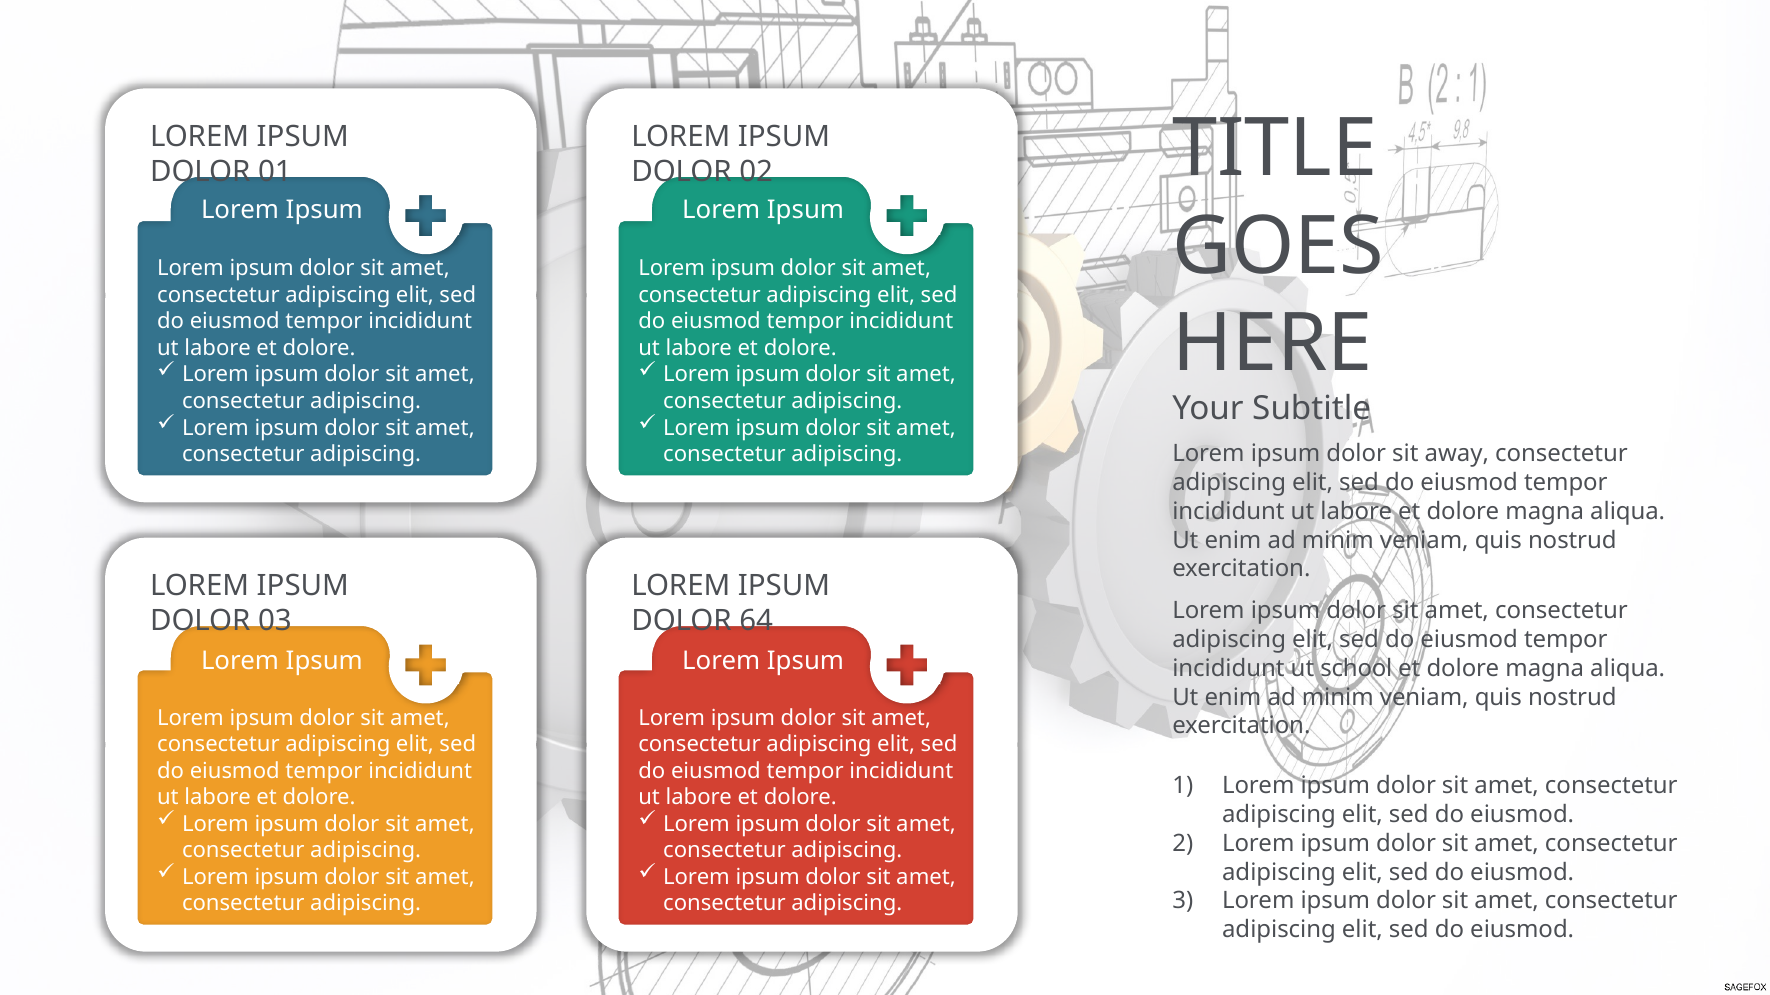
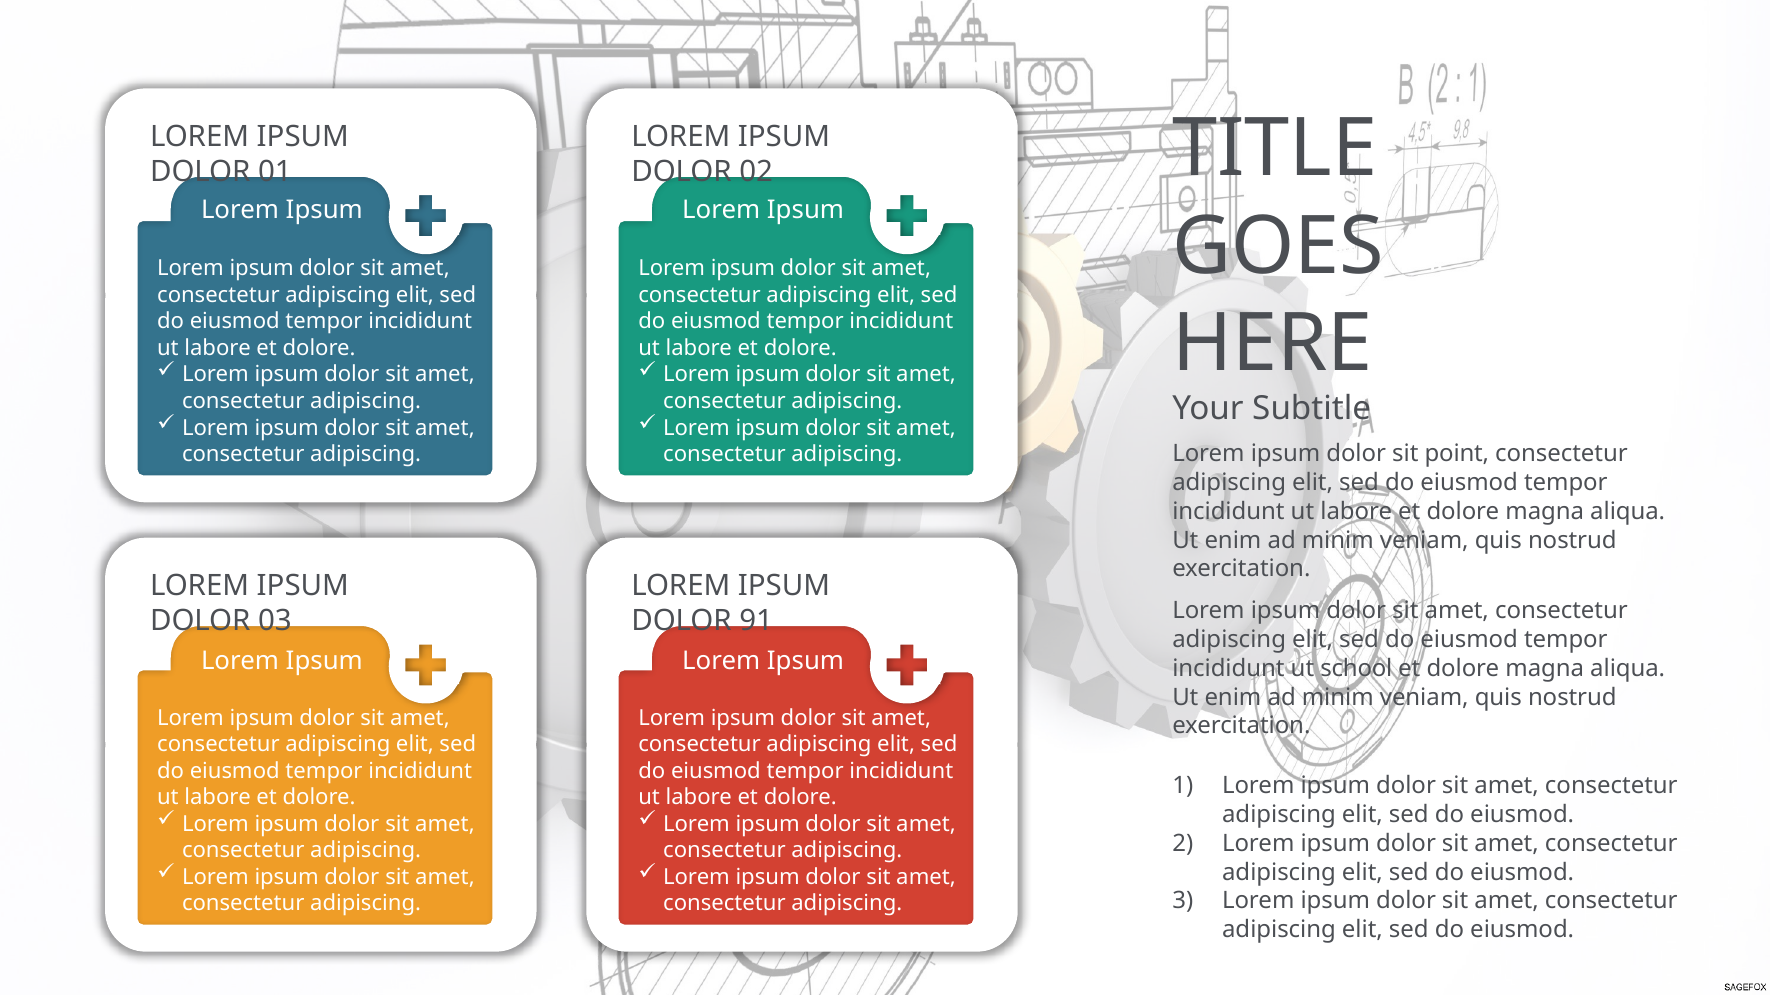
away: away -> point
64: 64 -> 91
